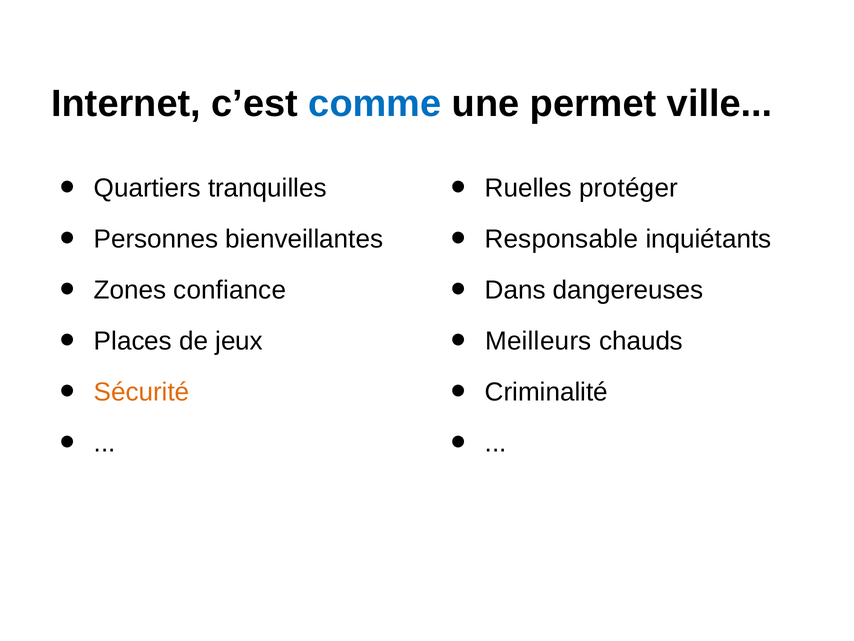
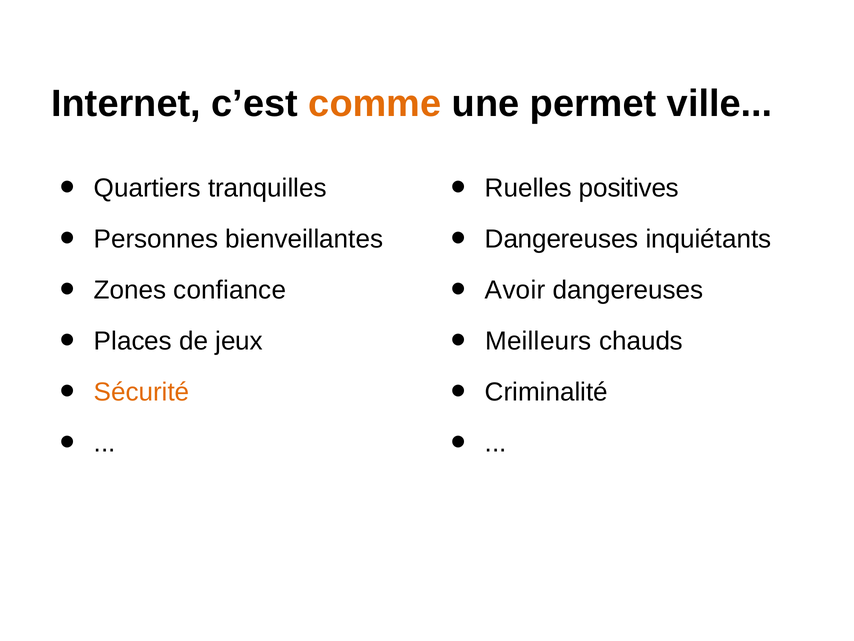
comme colour: blue -> orange
protéger: protéger -> positives
Responsable at (562, 239): Responsable -> Dangereuses
Dans: Dans -> Avoir
